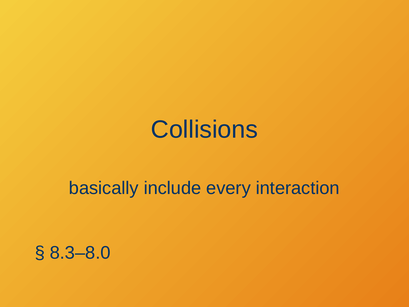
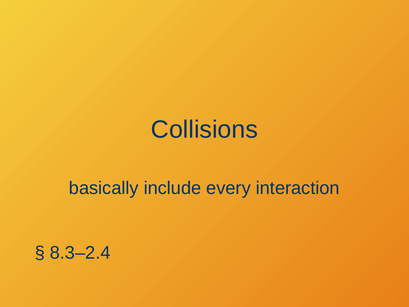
8.3–8.0: 8.3–8.0 -> 8.3–2.4
